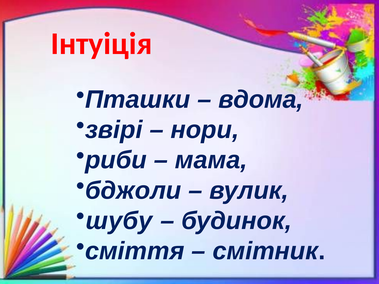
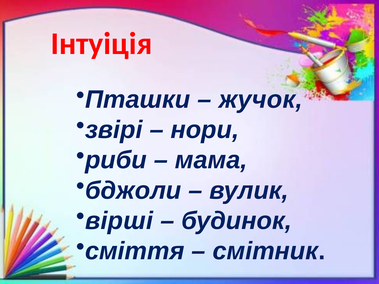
вдома: вдома -> жучок
шубу: шубу -> вірші
